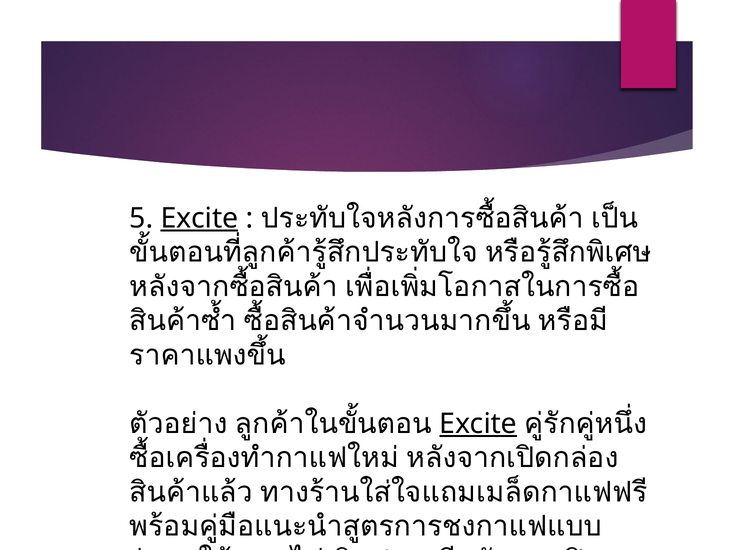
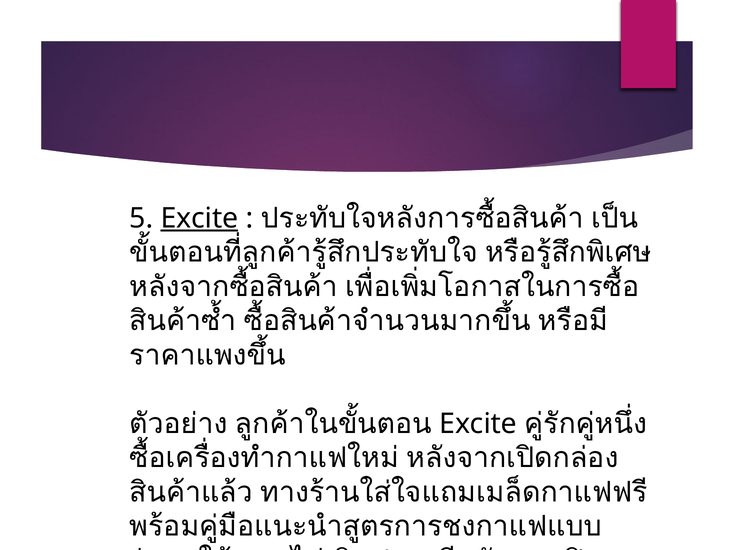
Excite at (478, 423) underline: present -> none
